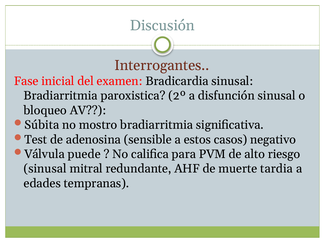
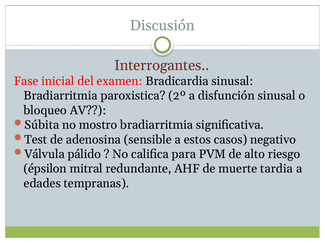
puede: puede -> pálido
sinusal at (45, 169): sinusal -> épsilon
